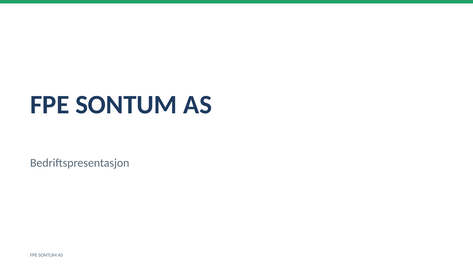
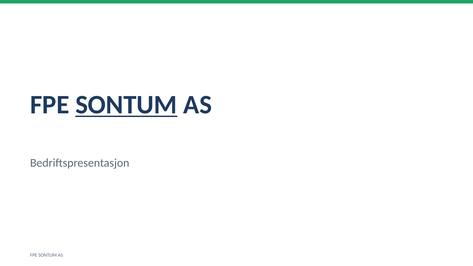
SONTUM at (126, 105) underline: none -> present
